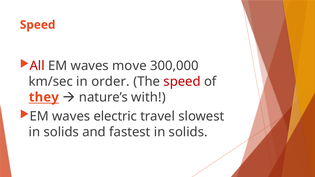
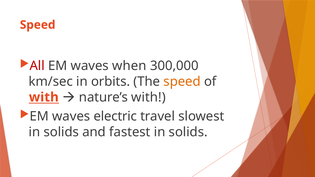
move: move -> when
order: order -> orbits
speed at (182, 82) colour: red -> orange
they at (44, 97): they -> with
